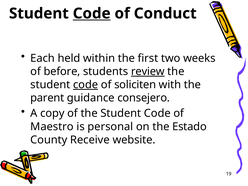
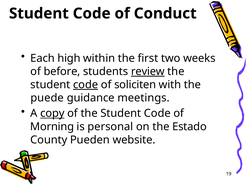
Code at (92, 13) underline: present -> none
held: held -> high
parent: parent -> puede
consejero: consejero -> meetings
copy underline: none -> present
Maestro: Maestro -> Morning
Receive: Receive -> Pueden
